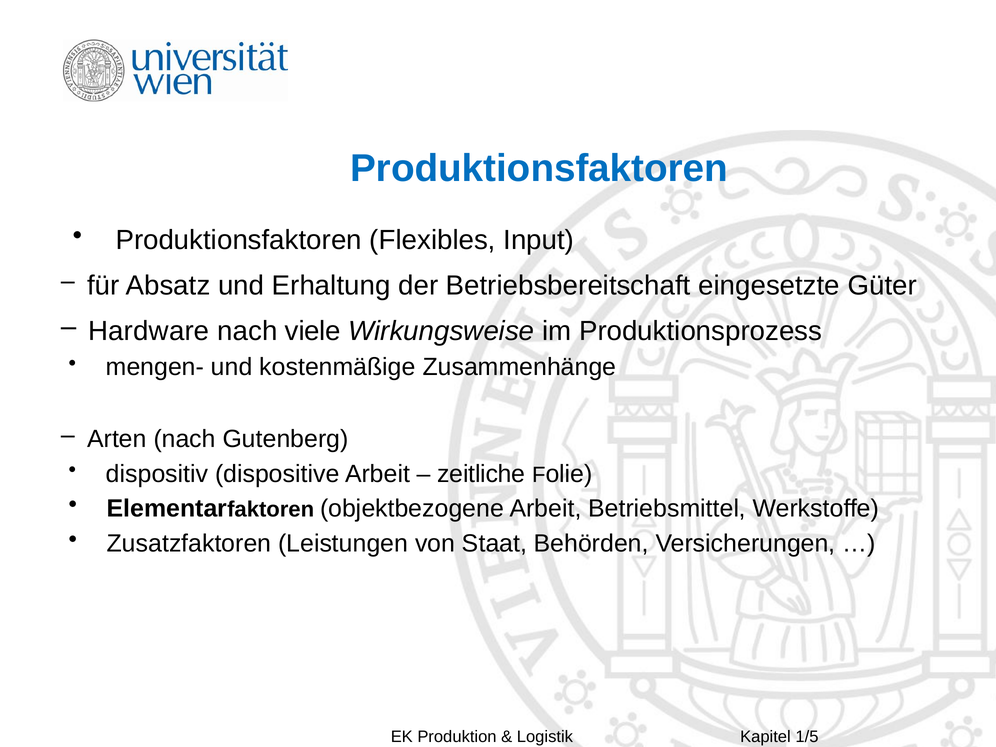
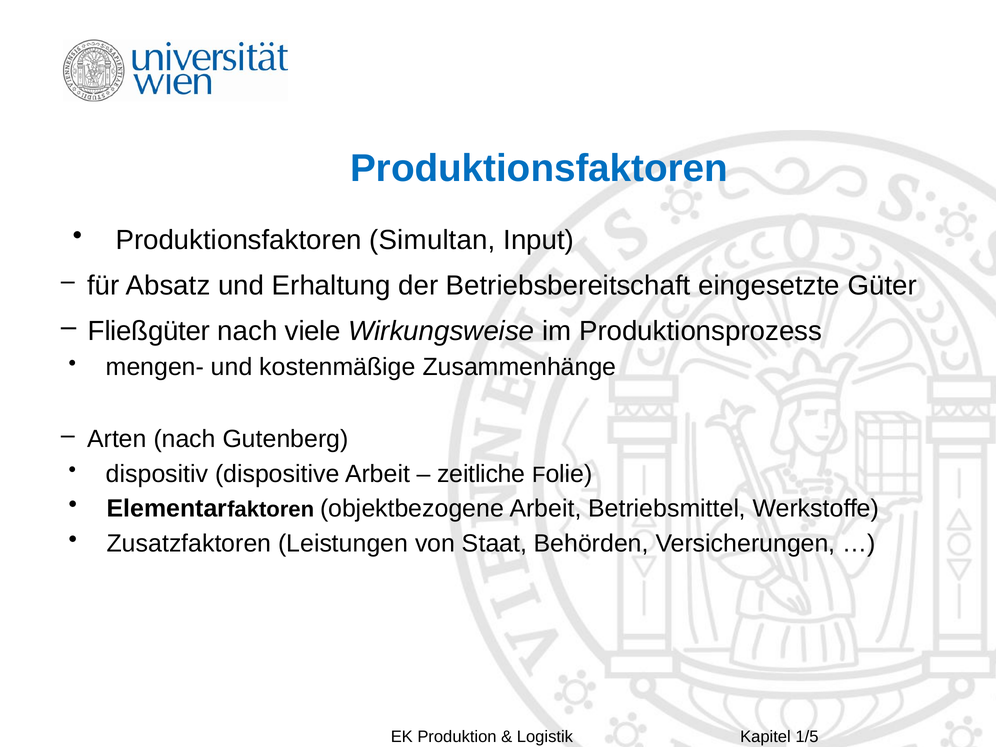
Flexibles: Flexibles -> Simultan
Hardware: Hardware -> Fließgüter
